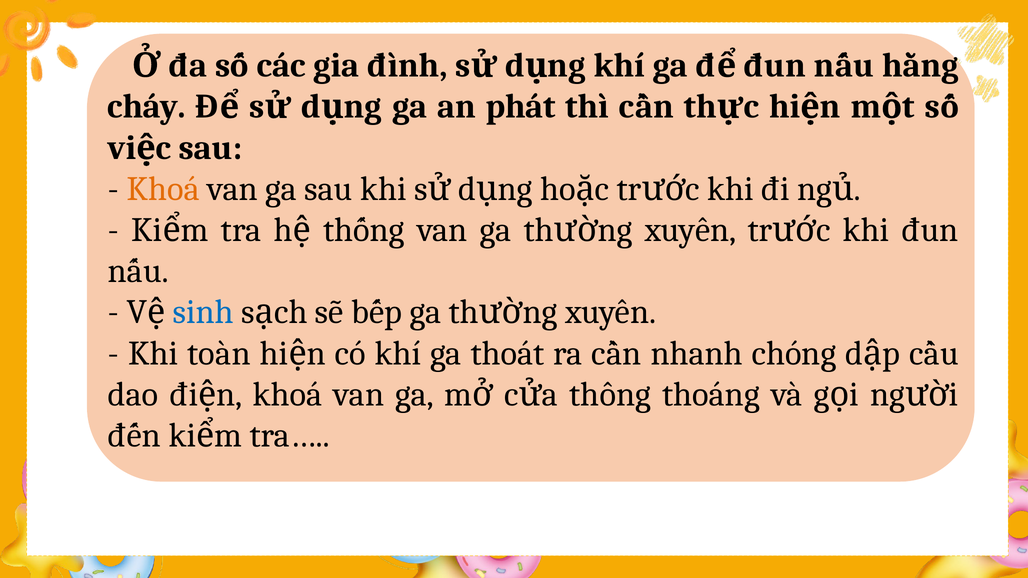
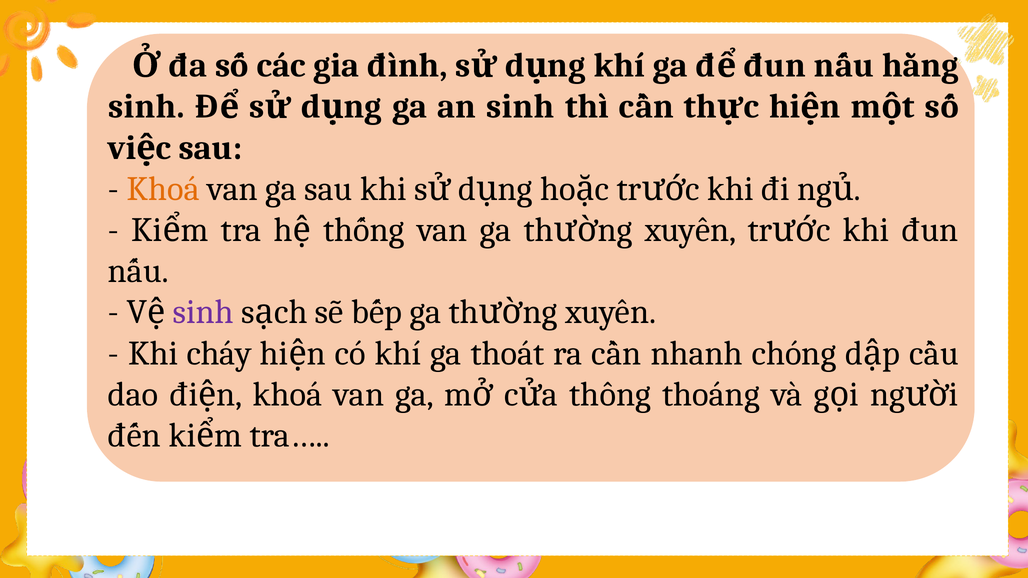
cháy at (147, 107): cháy -> sinh
an phát: phát -> sinh
sinh at (203, 312) colour: blue -> purple
toàn: toàn -> cháy
